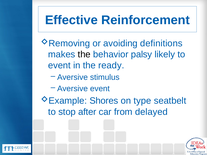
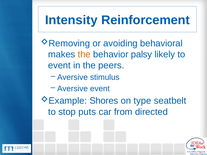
Effective: Effective -> Intensity
definitions: definitions -> behavioral
the at (84, 54) colour: black -> orange
ready: ready -> peers
after: after -> puts
delayed: delayed -> directed
